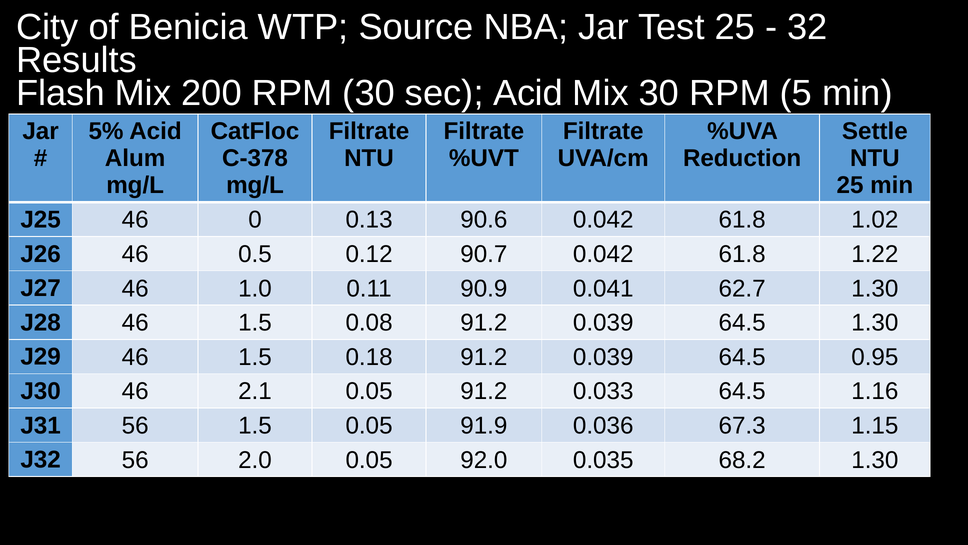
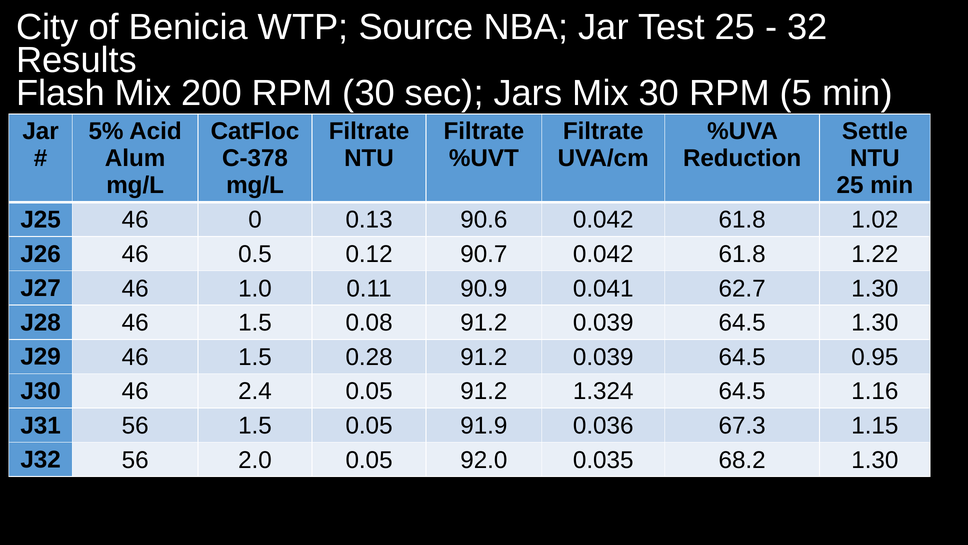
sec Acid: Acid -> Jars
0.18: 0.18 -> 0.28
2.1: 2.1 -> 2.4
0.033: 0.033 -> 1.324
